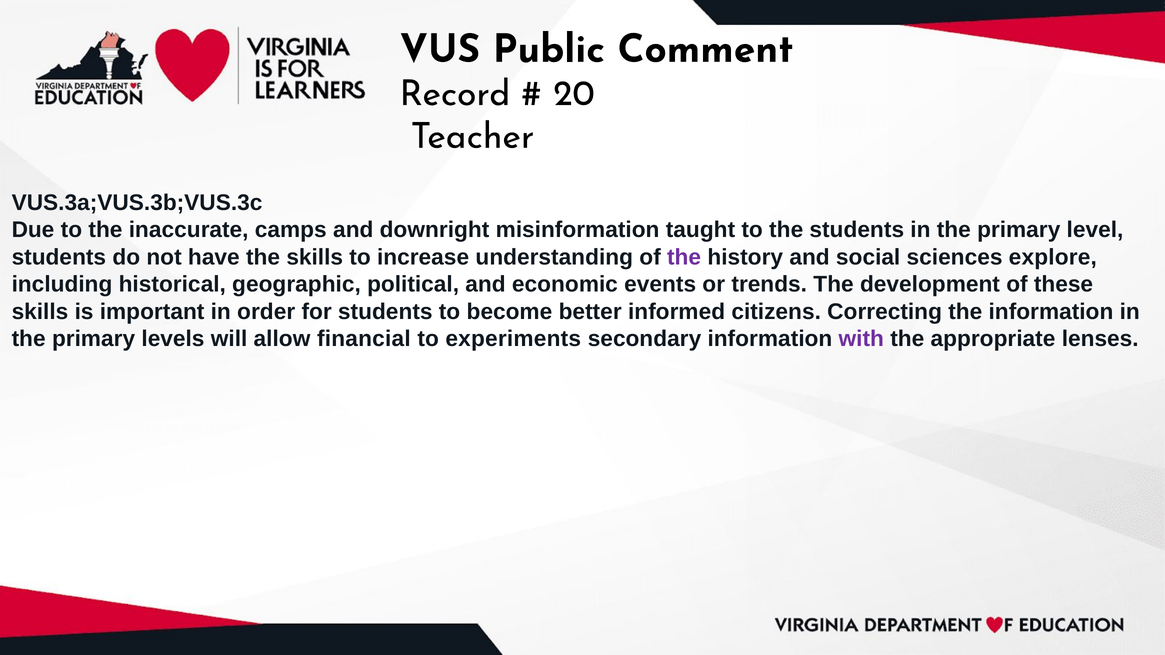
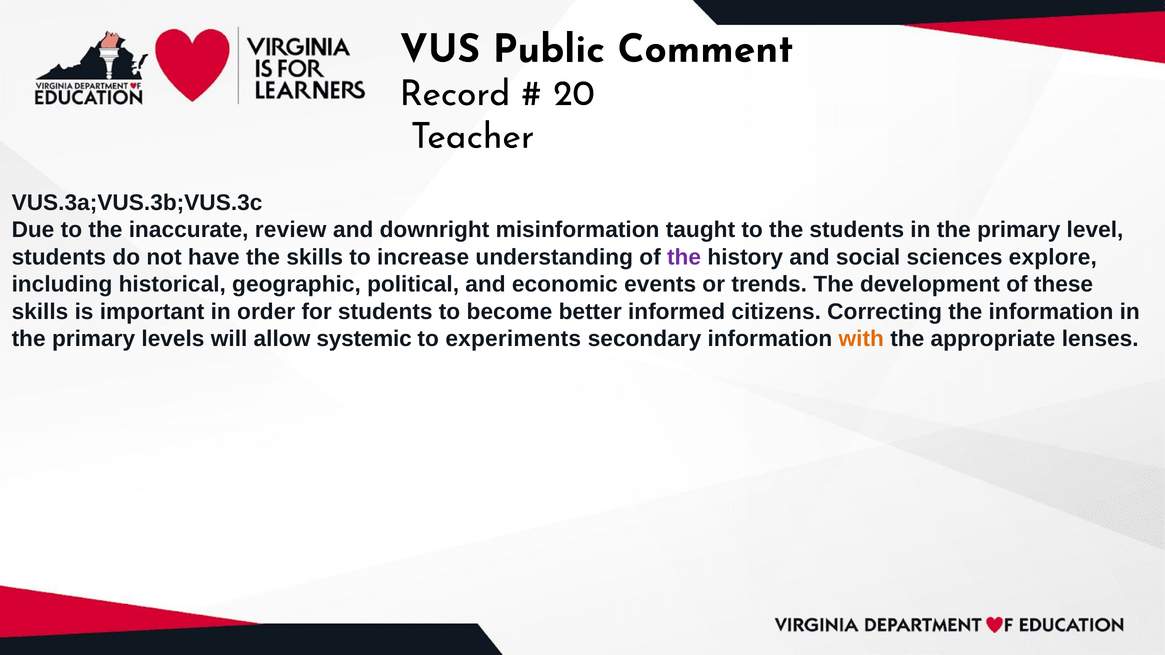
camps: camps -> review
financial: financial -> systemic
with colour: purple -> orange
